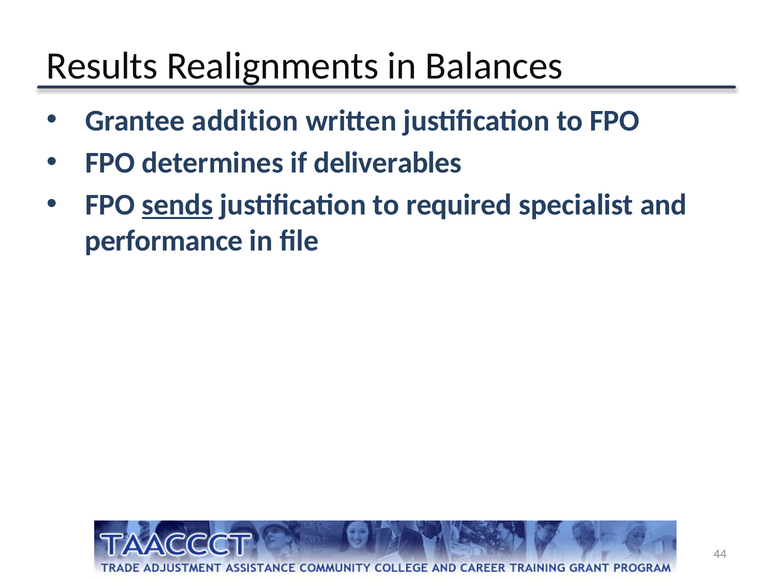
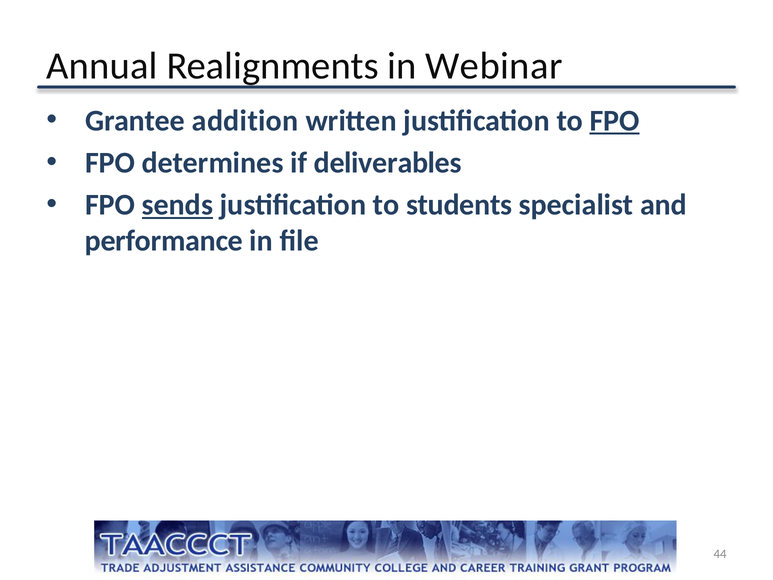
Results: Results -> Annual
Balances: Balances -> Webinar
FPO at (615, 121) underline: none -> present
required: required -> students
